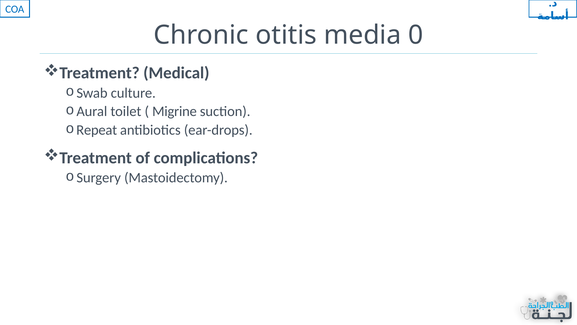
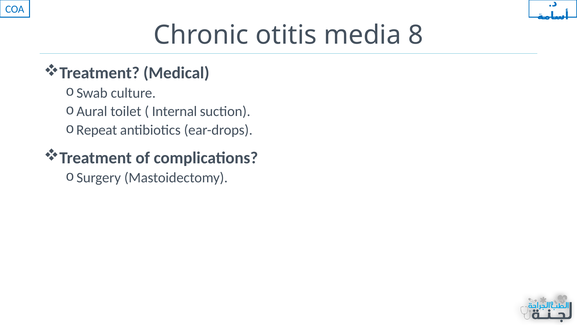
0: 0 -> 8
Migrine: Migrine -> Internal
